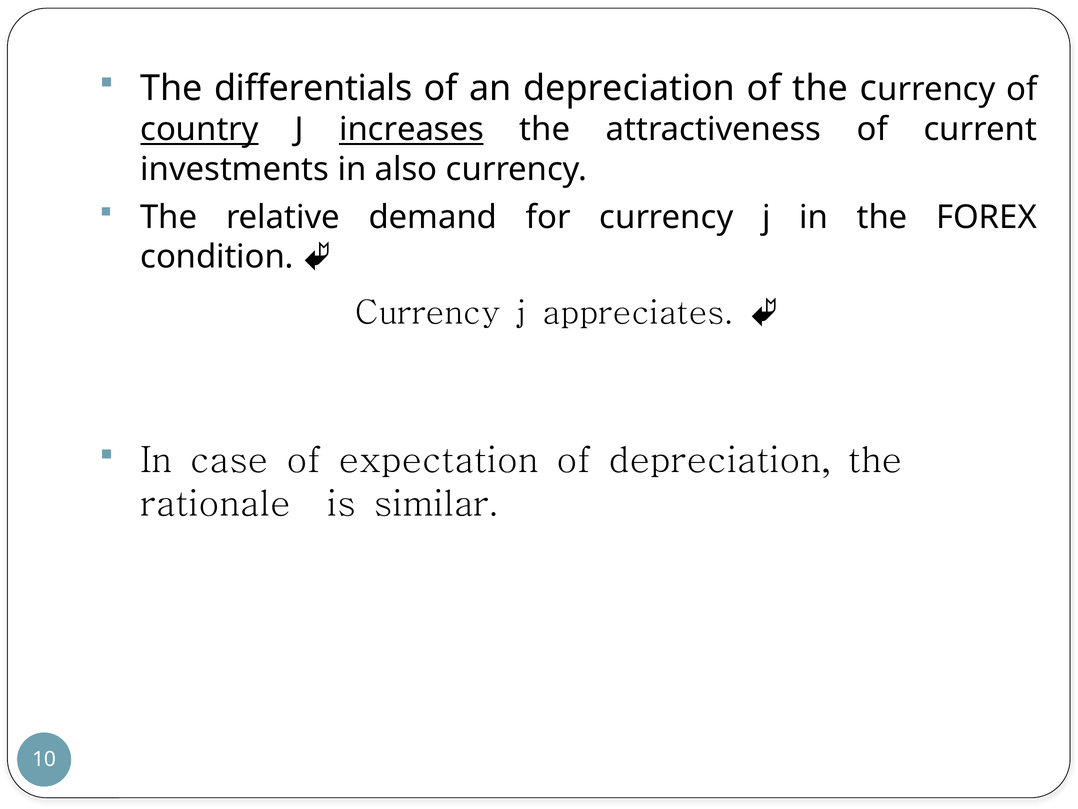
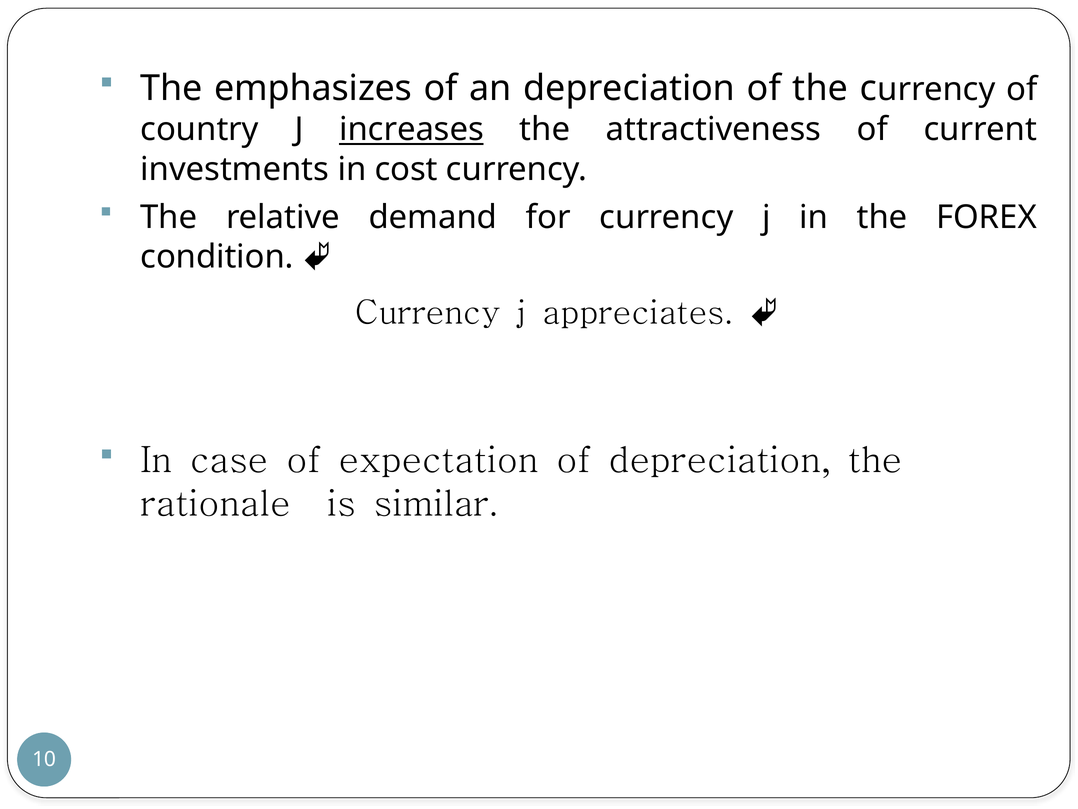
differentials: differentials -> emphasizes
country underline: present -> none
also: also -> cost
